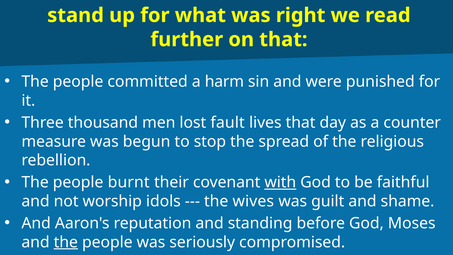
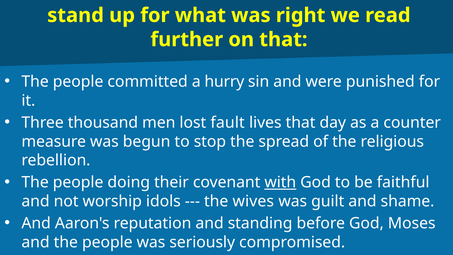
harm: harm -> hurry
burnt: burnt -> doing
the at (66, 242) underline: present -> none
